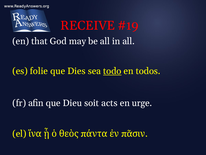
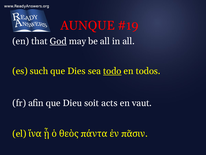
RECEIVE: RECEIVE -> AUNQUE
God underline: none -> present
folie: folie -> such
urge: urge -> vaut
